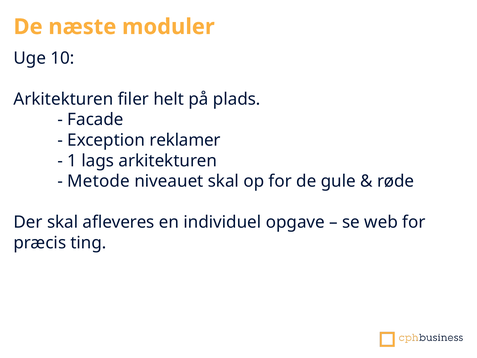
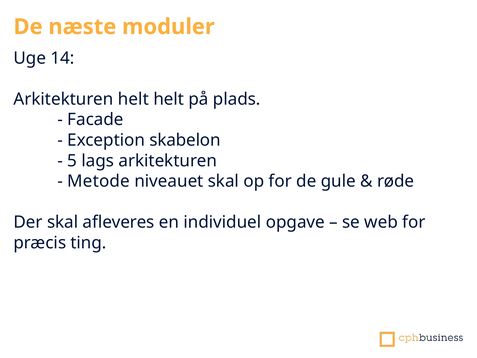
10: 10 -> 14
Arkitekturen filer: filer -> helt
reklamer: reklamer -> skabelon
1: 1 -> 5
